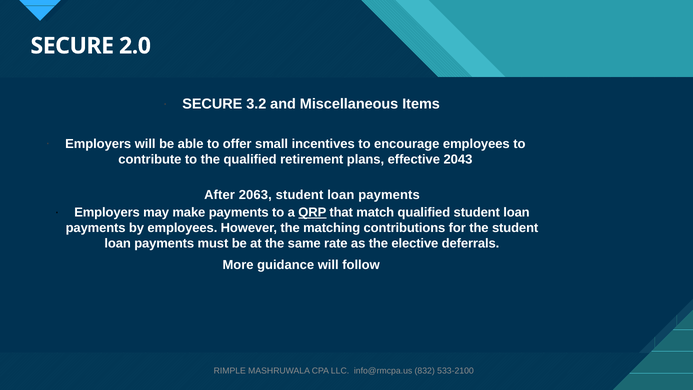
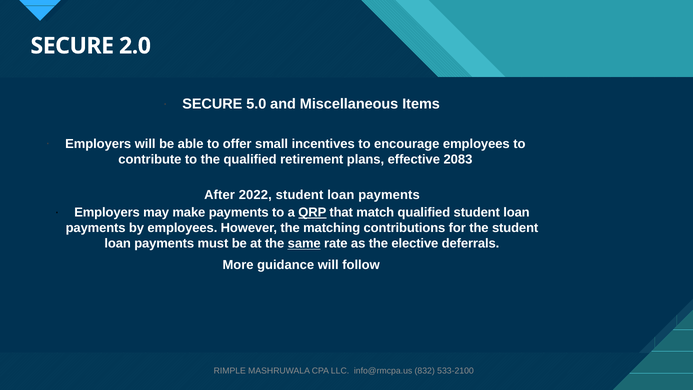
3.2: 3.2 -> 5.0
2043: 2043 -> 2083
2063: 2063 -> 2022
same underline: none -> present
